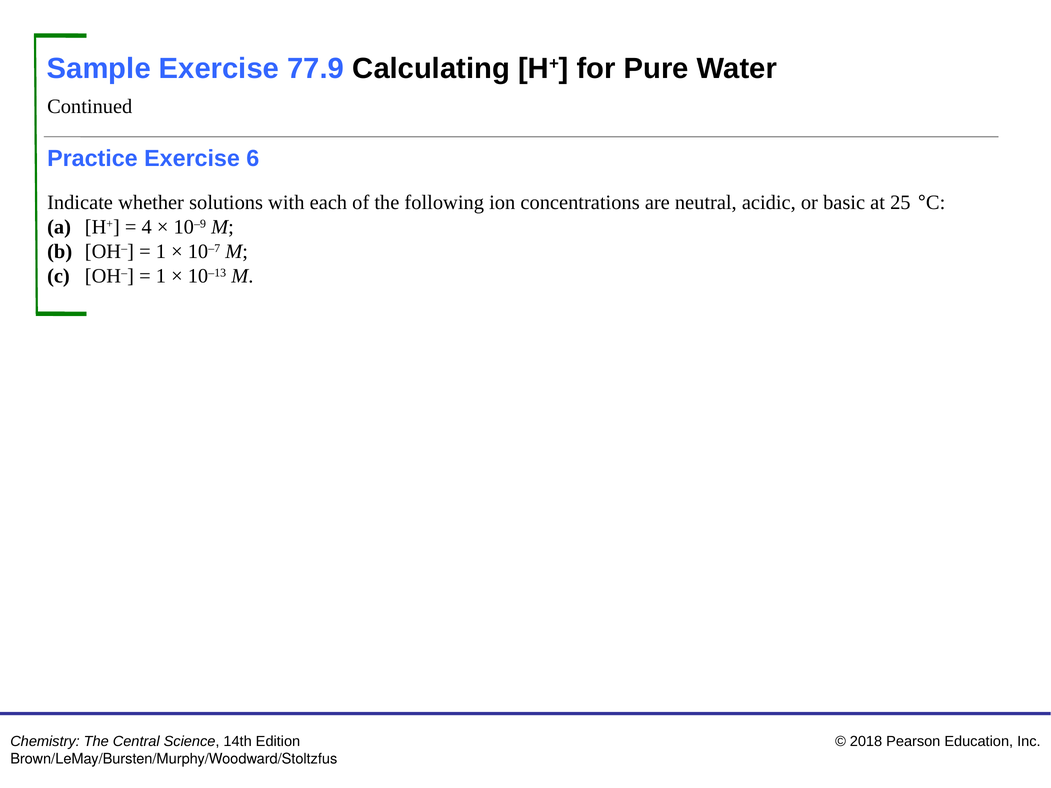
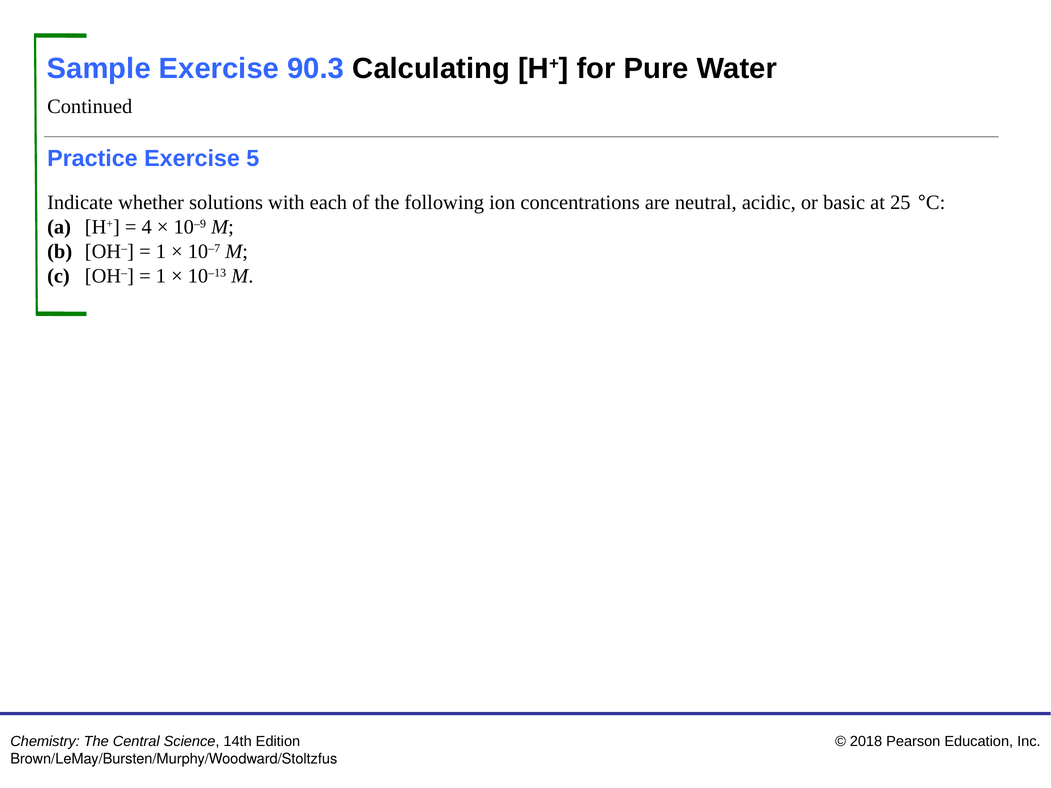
77.9: 77.9 -> 90.3
6: 6 -> 5
